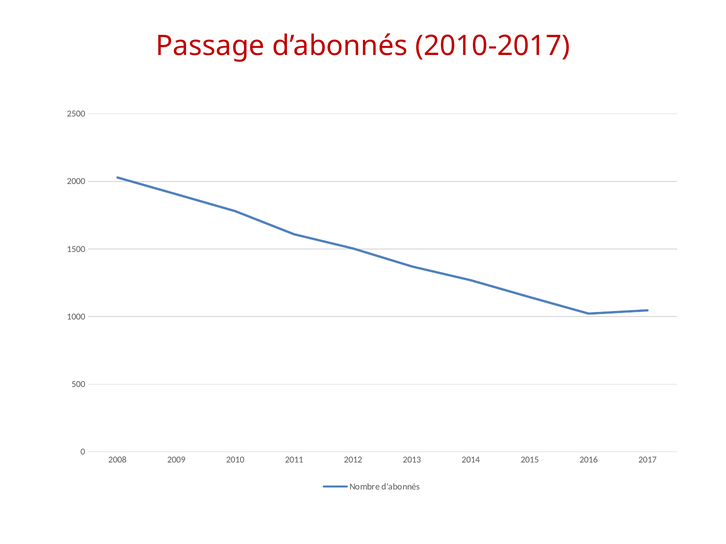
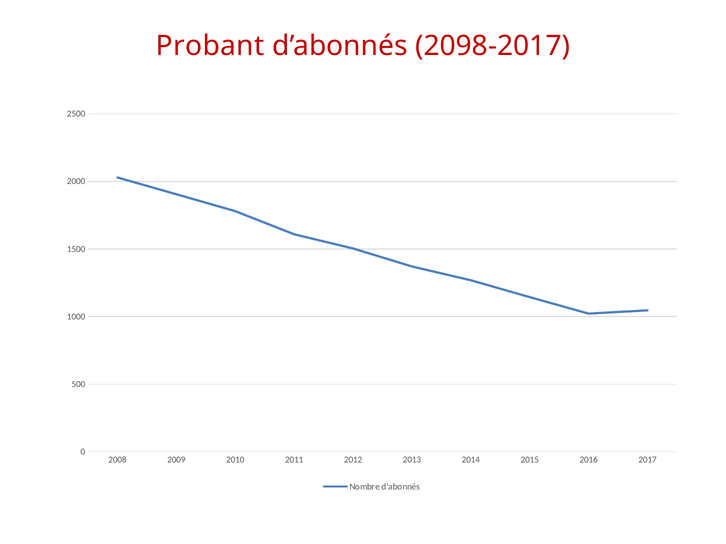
Passage: Passage -> Probant
2010-2017: 2010-2017 -> 2098-2017
